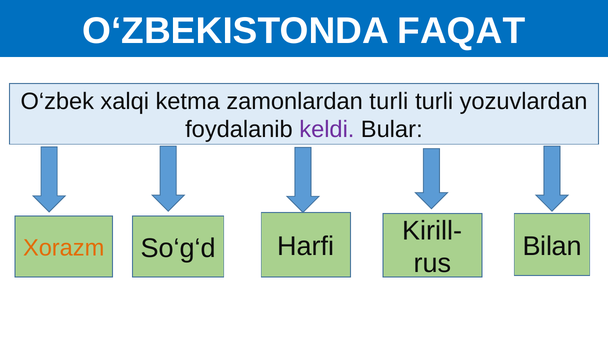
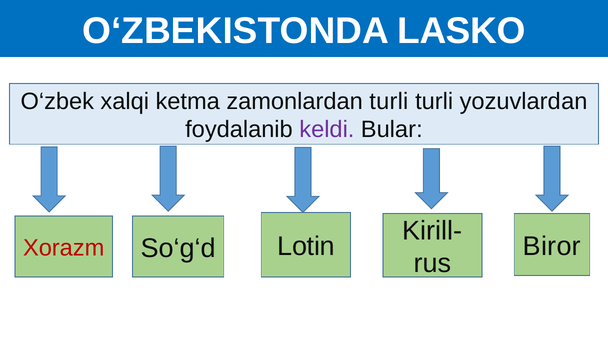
FAQAT: FAQAT -> LASKO
Bilan: Bilan -> Biror
Xorazm colour: orange -> red
Harfi: Harfi -> Lotin
